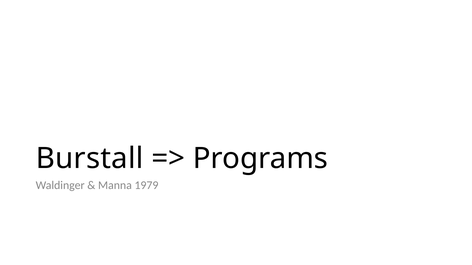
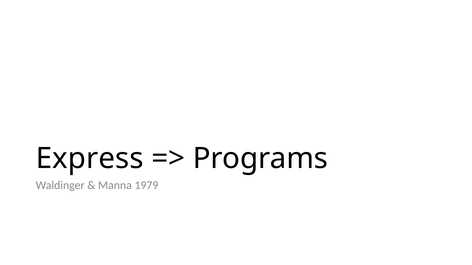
Burstall: Burstall -> Express
